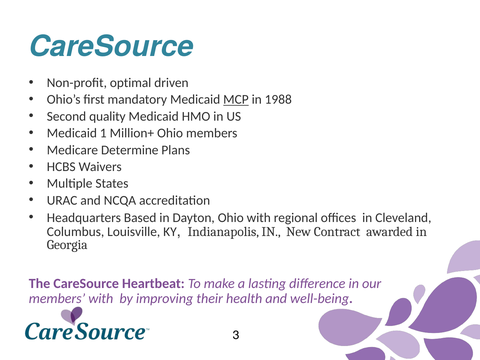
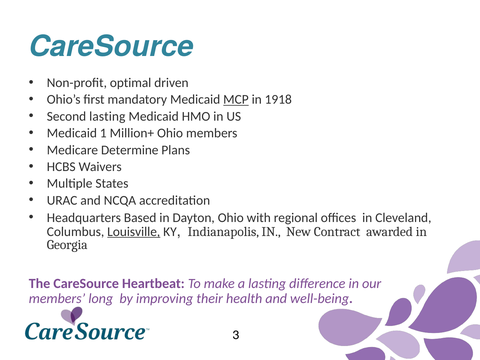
1988: 1988 -> 1918
Second quality: quality -> lasting
Louisville underline: none -> present
members with: with -> long
